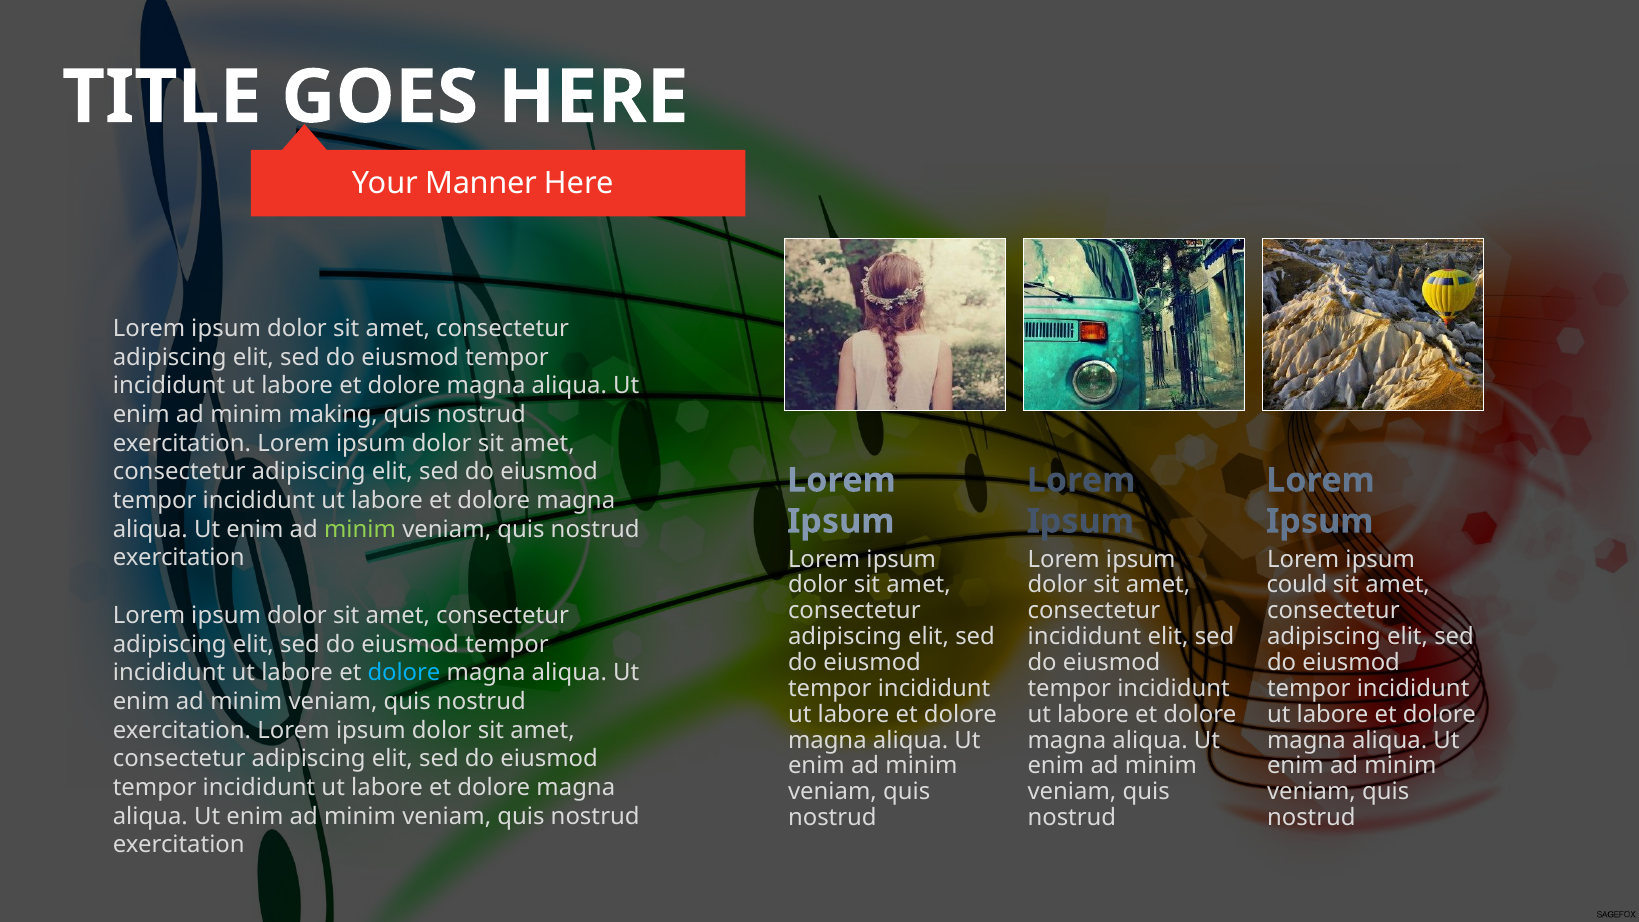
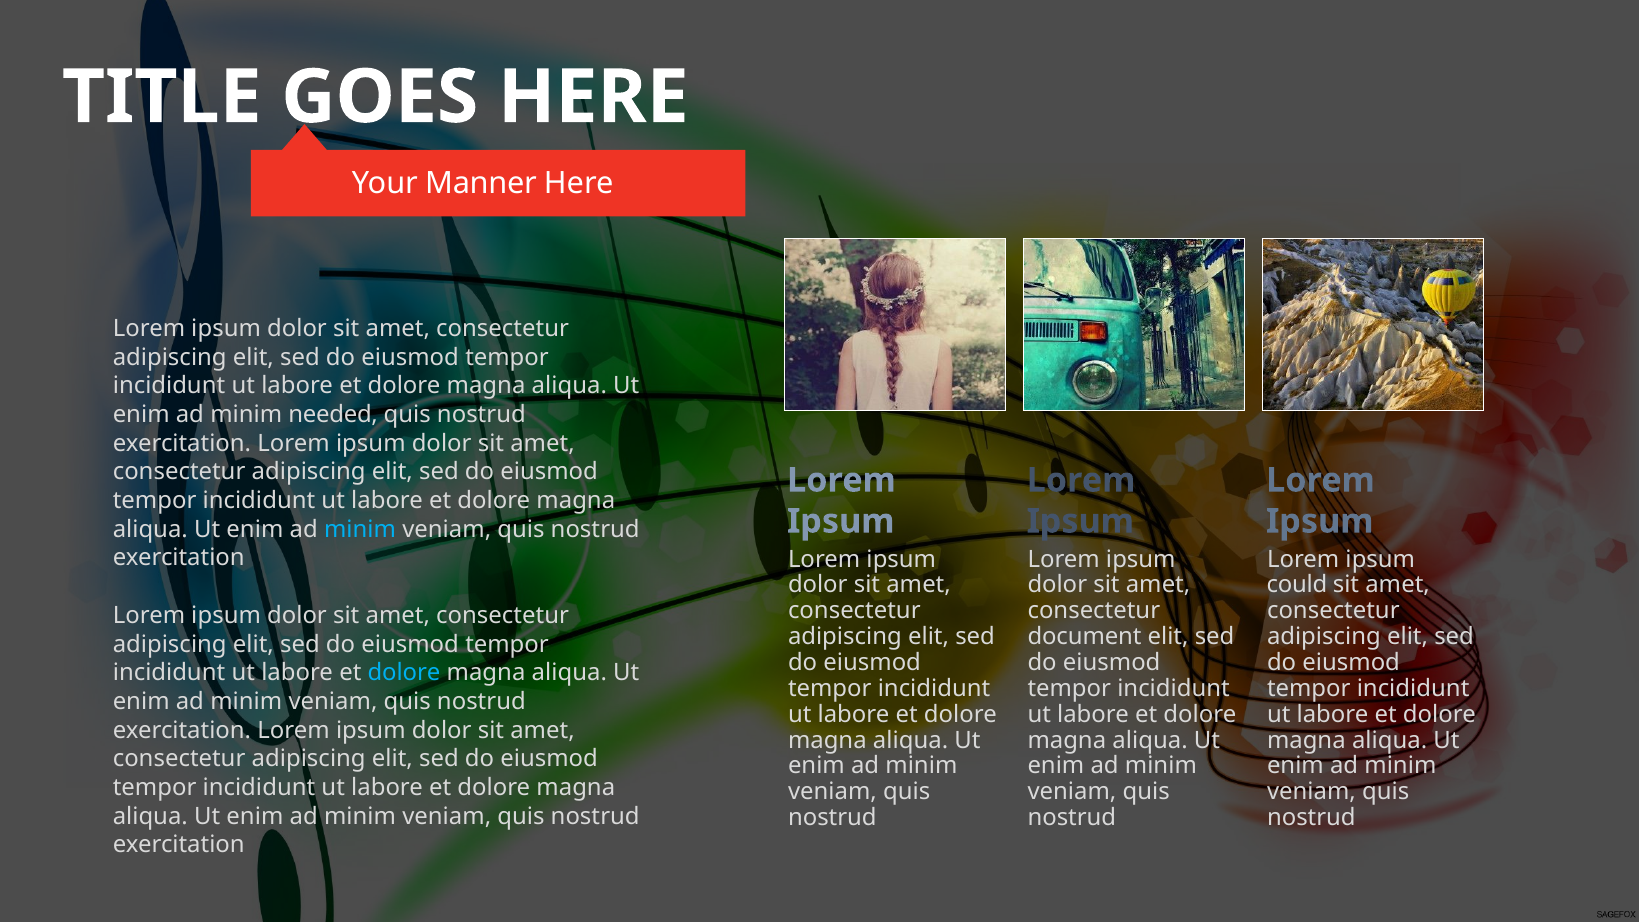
making: making -> needed
minim at (360, 529) colour: light green -> light blue
incididunt at (1084, 637): incididunt -> document
